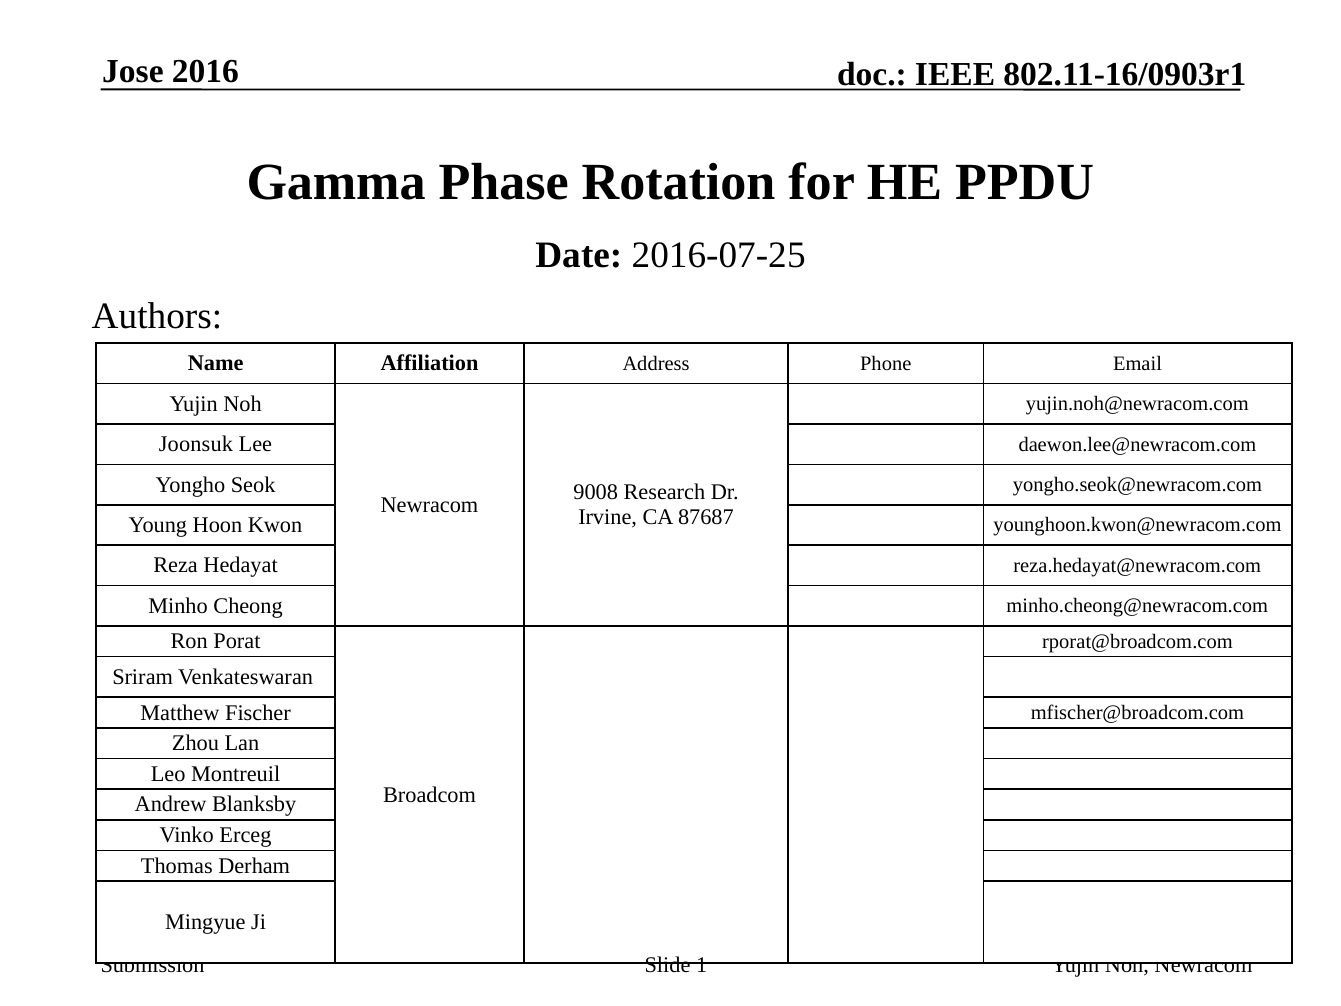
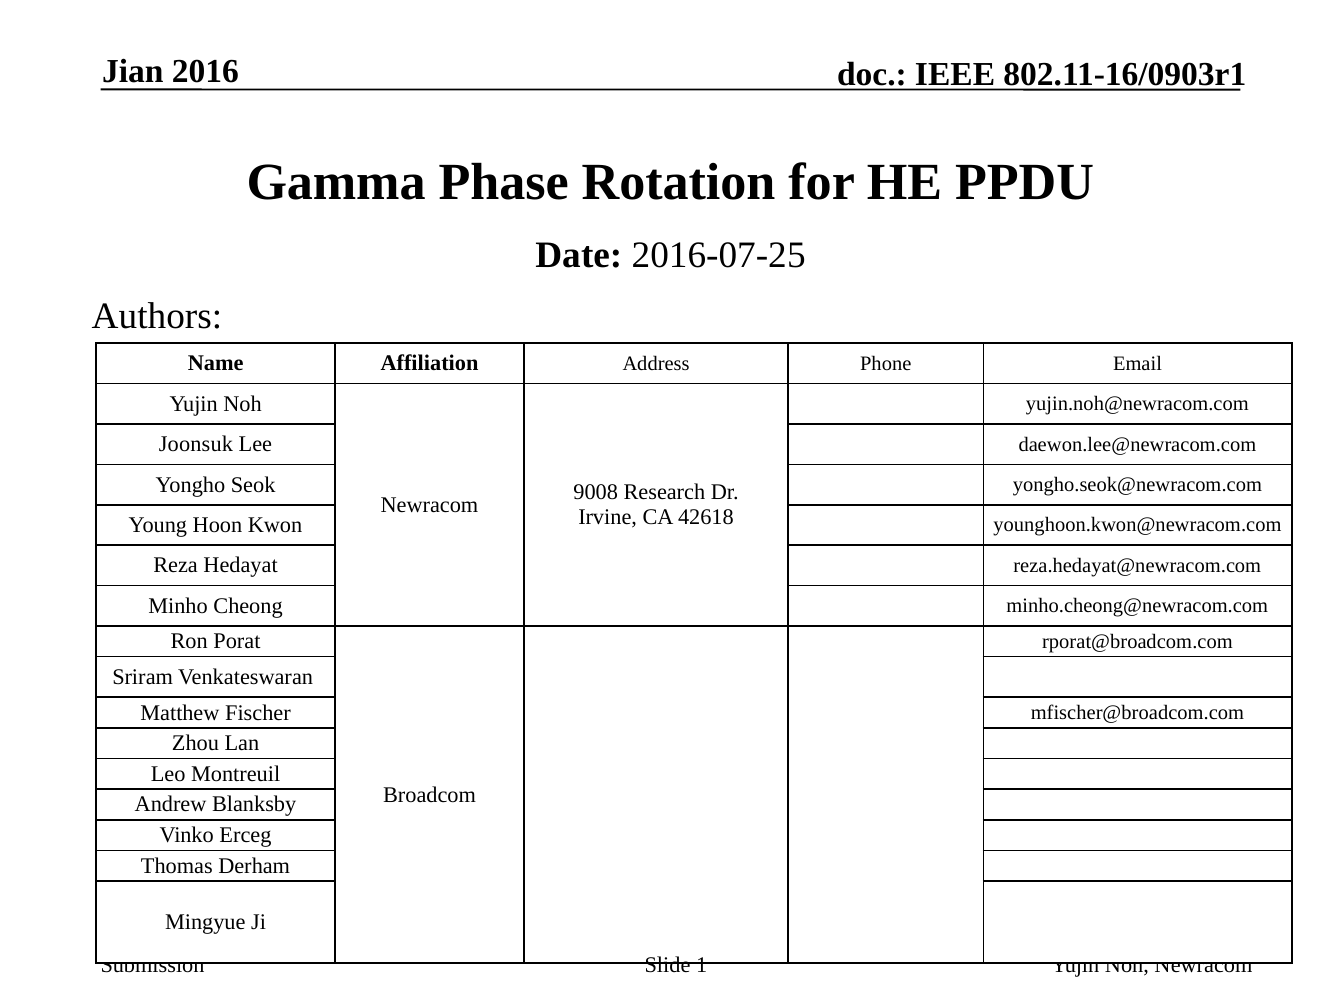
Jose: Jose -> Jian
87687: 87687 -> 42618
